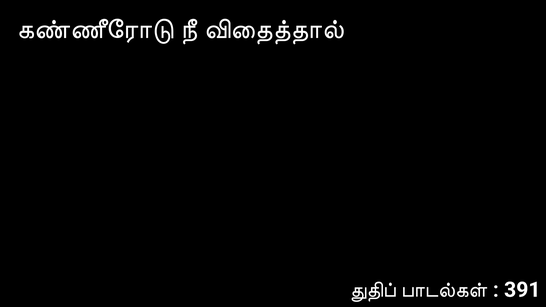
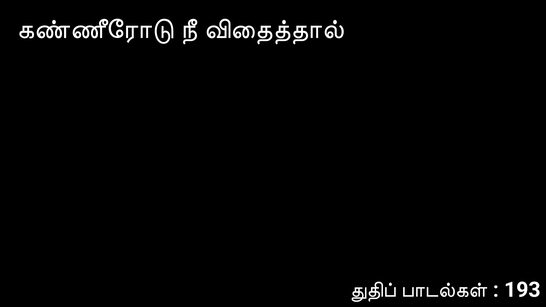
391: 391 -> 193
